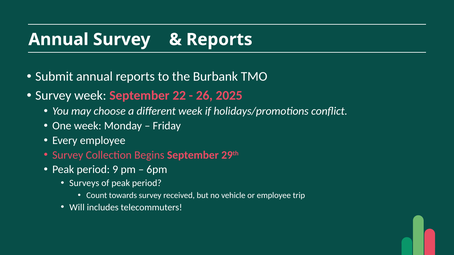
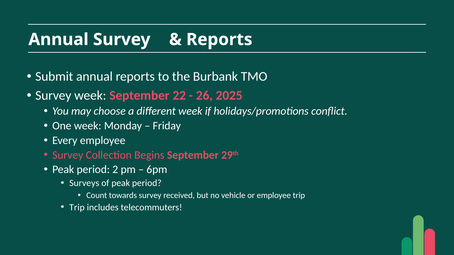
9: 9 -> 2
Will at (77, 208): Will -> Trip
